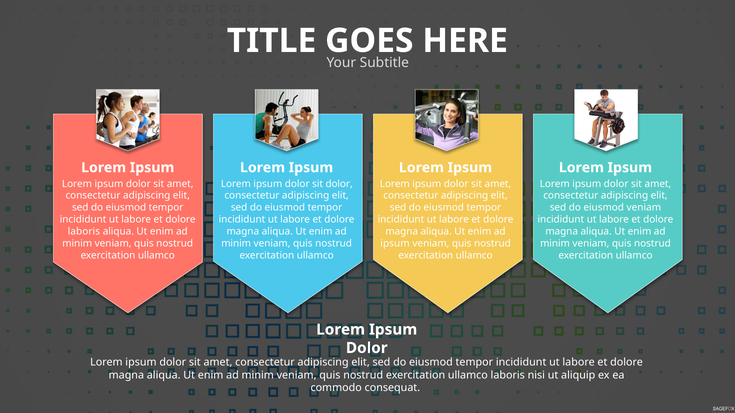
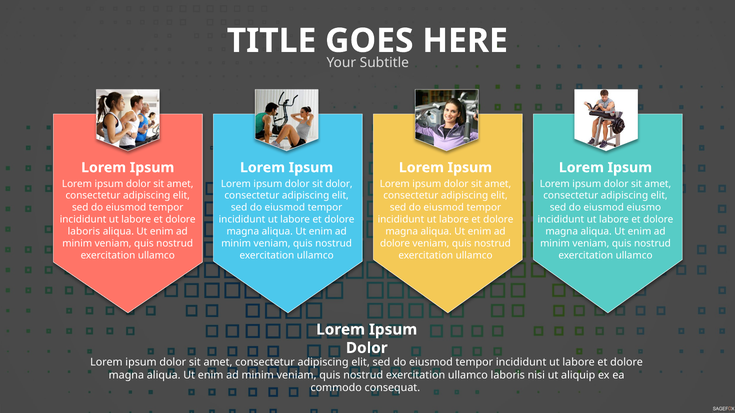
eiusmod veniam: veniam -> eiusmo
ipsum at (395, 244): ipsum -> dolore
